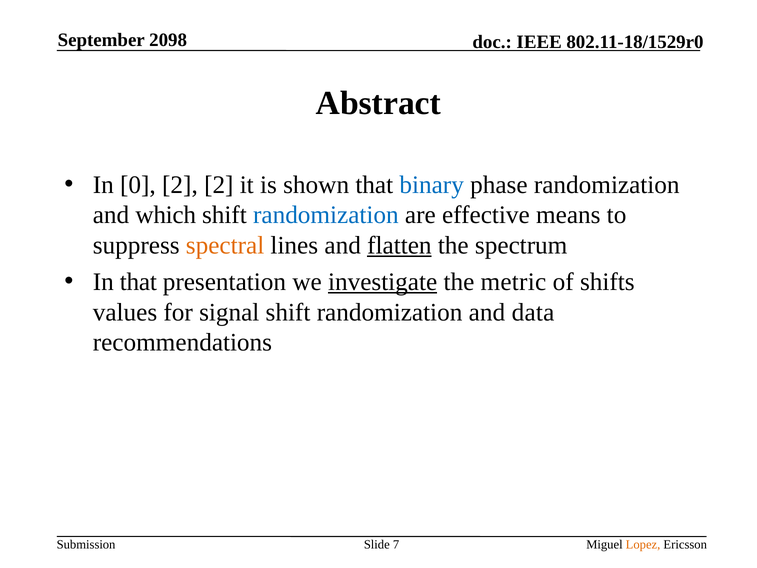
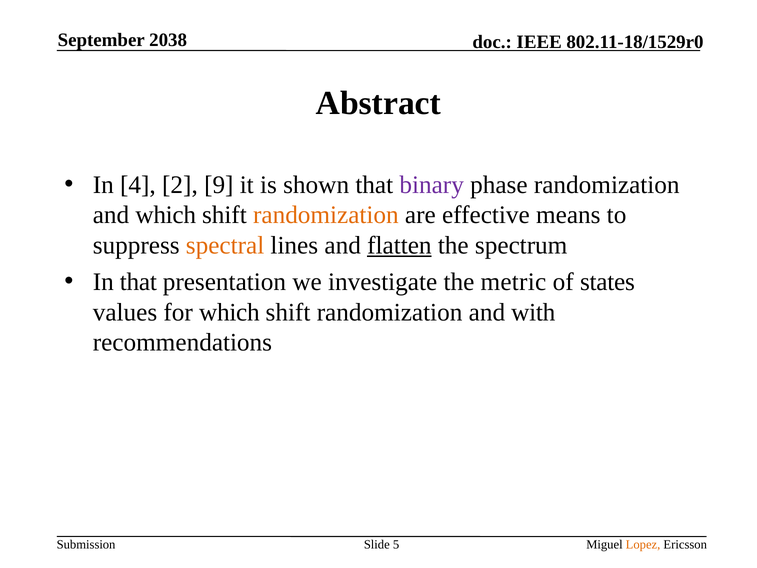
2098: 2098 -> 2038
0: 0 -> 4
2 2: 2 -> 9
binary colour: blue -> purple
randomization at (326, 215) colour: blue -> orange
investigate underline: present -> none
shifts: shifts -> states
for signal: signal -> which
data: data -> with
7: 7 -> 5
